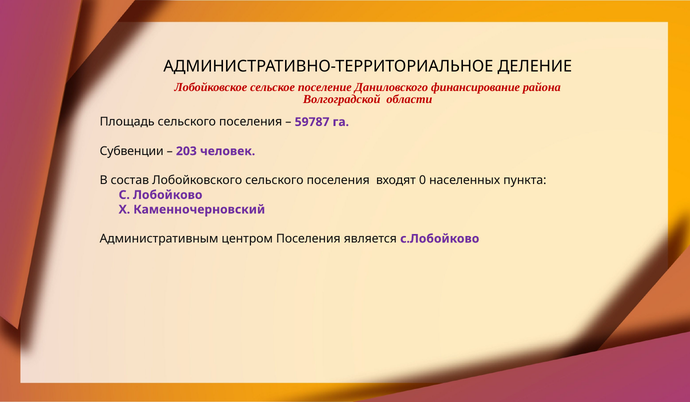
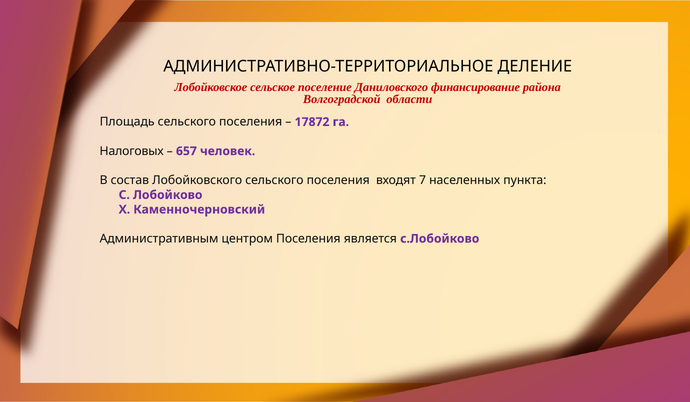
59787: 59787 -> 17872
Субвенции: Субвенции -> Налоговых
203: 203 -> 657
0: 0 -> 7
